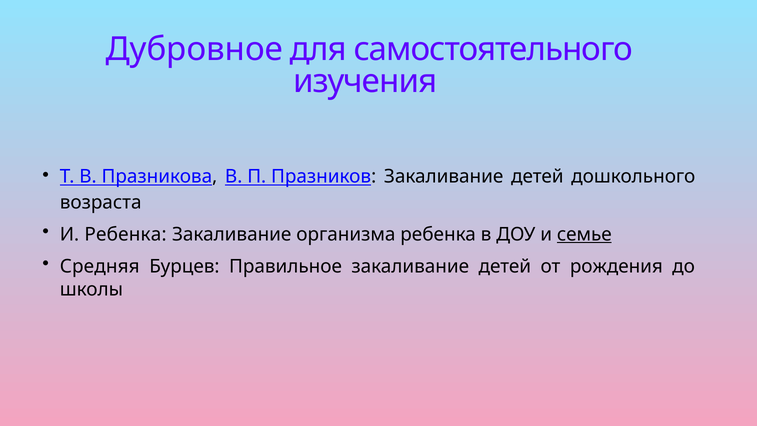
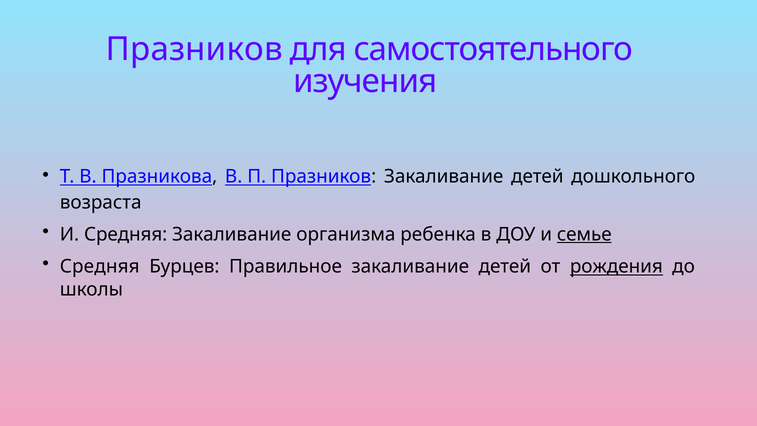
Дубровное at (194, 49): Дубровное -> Празников
И Ребенка: Ребенка -> Средняя
рождения underline: none -> present
